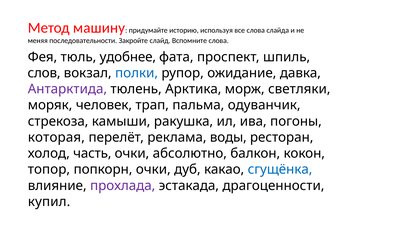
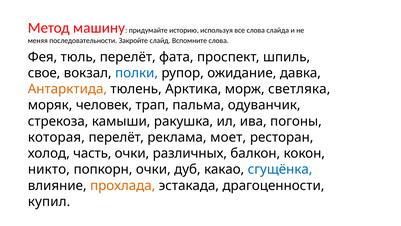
тюль удобнее: удобнее -> перелёт
слов: слов -> свое
Антарктида colour: purple -> orange
светляки: светляки -> светляка
воды: воды -> моет
абсолютно: абсолютно -> различных
топор: топор -> никто
прохлада colour: purple -> orange
